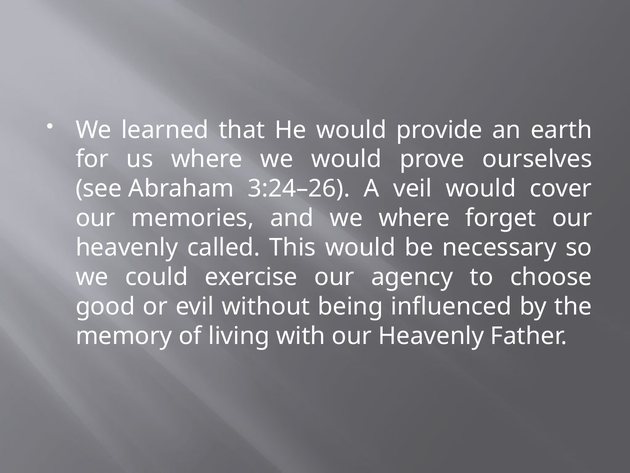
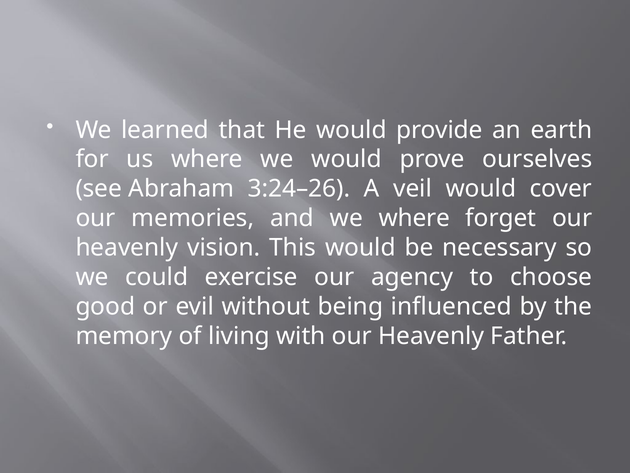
called: called -> vision
